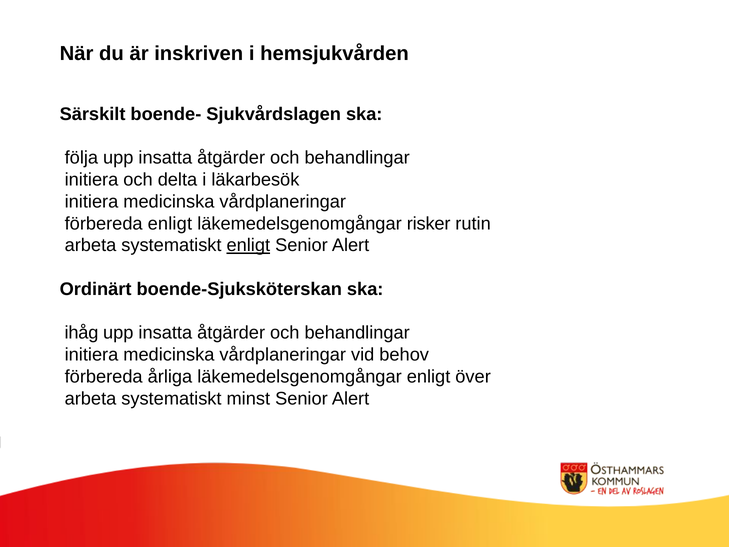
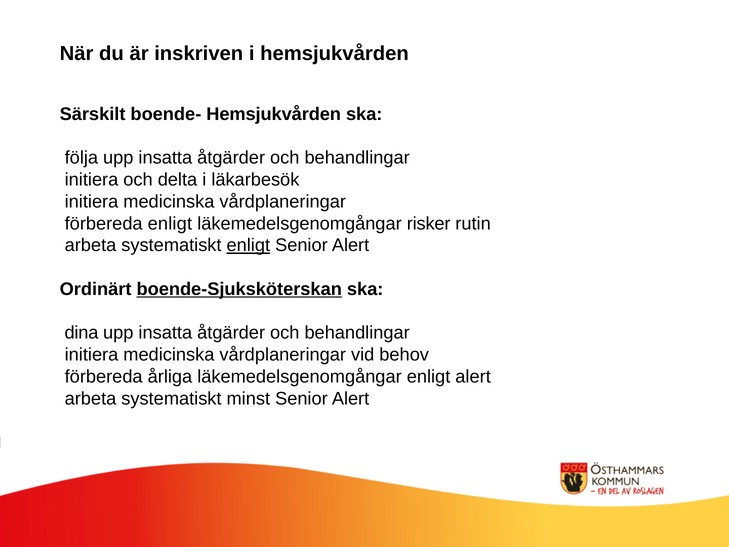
boende- Sjukvårdslagen: Sjukvårdslagen -> Hemsjukvården
boende-Sjuksköterskan underline: none -> present
ihåg: ihåg -> dina
enligt över: över -> alert
